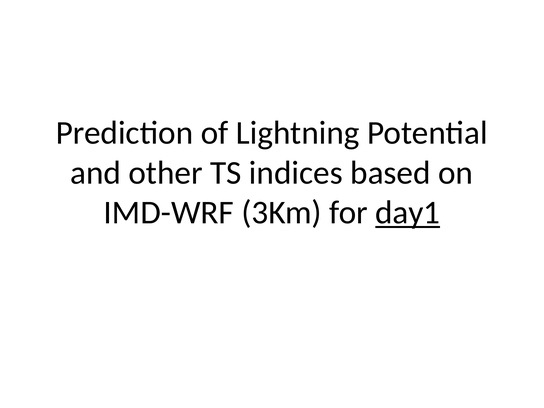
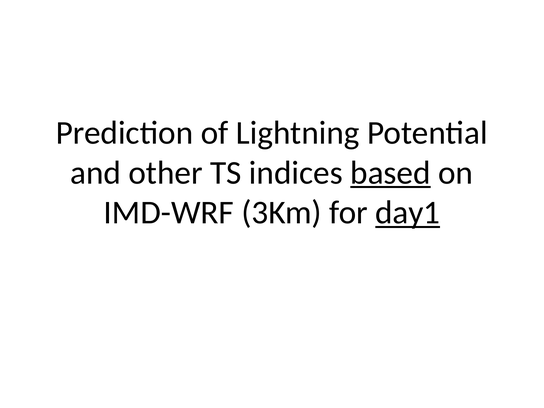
based underline: none -> present
